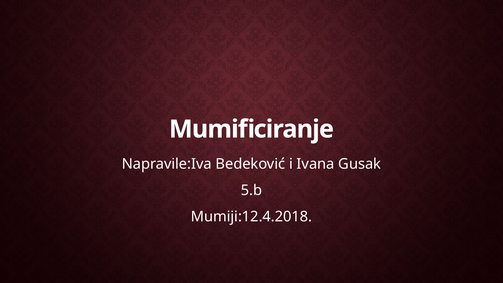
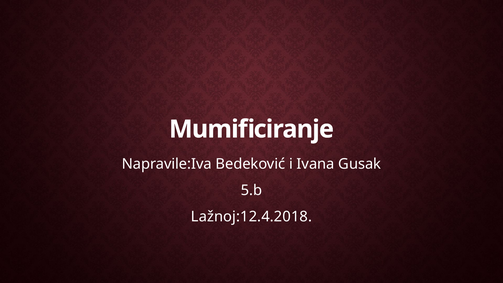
Mumiji:12.4.2018: Mumiji:12.4.2018 -> Lažnoj:12.4.2018
